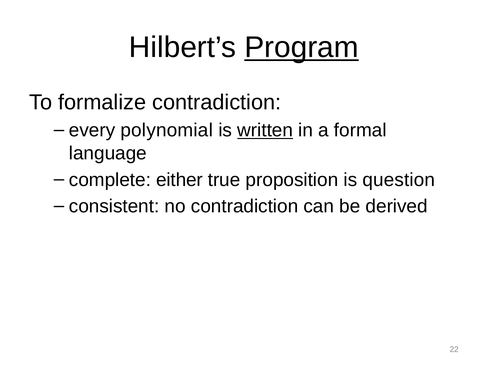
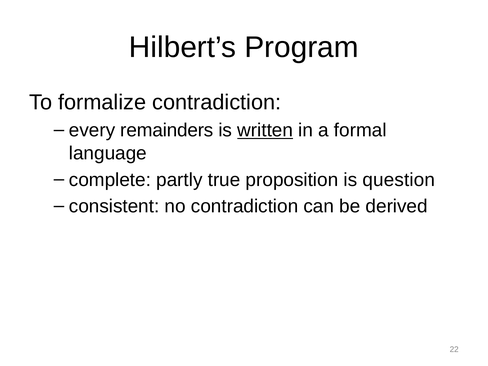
Program underline: present -> none
polynomial: polynomial -> remainders
either: either -> partly
